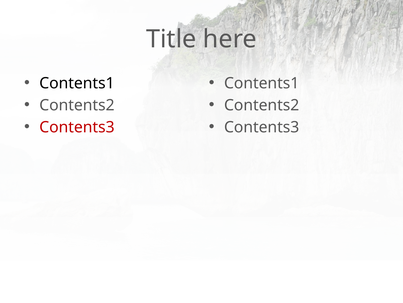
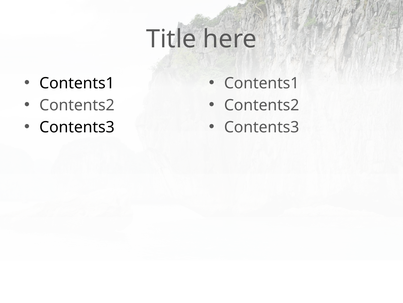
Contents3 at (77, 127) colour: red -> black
